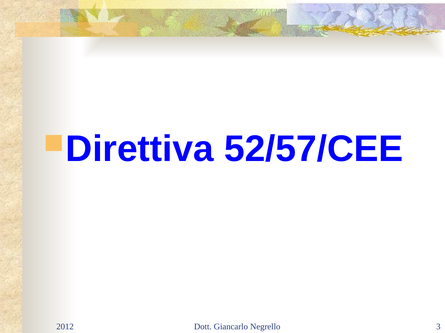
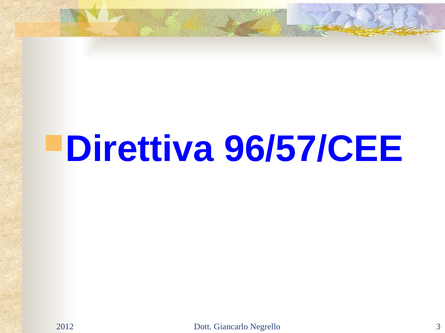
52/57/CEE: 52/57/CEE -> 96/57/CEE
